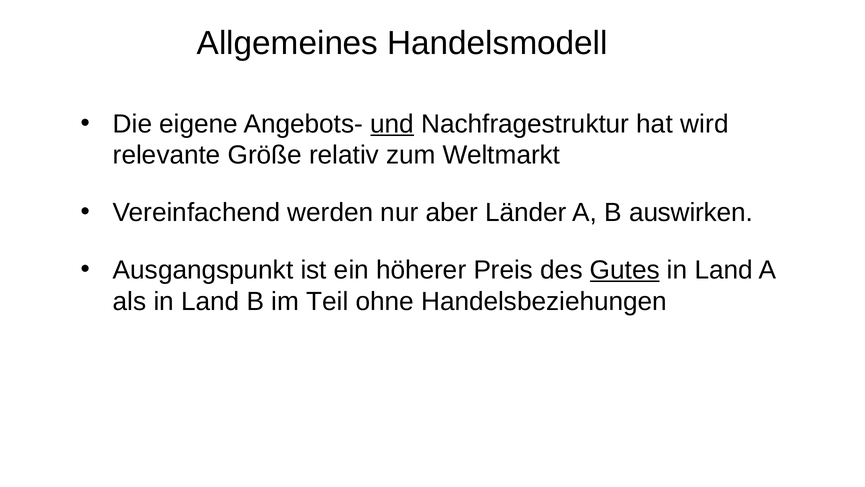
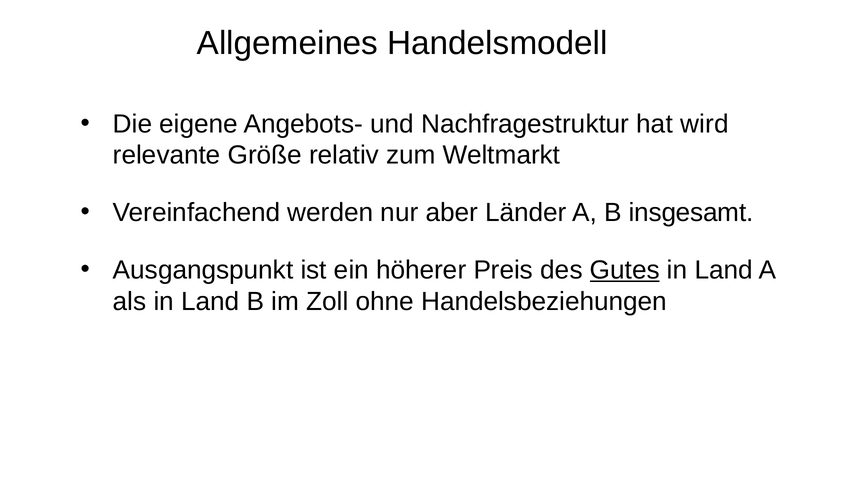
und underline: present -> none
auswirken: auswirken -> insgesamt
Teil: Teil -> Zoll
